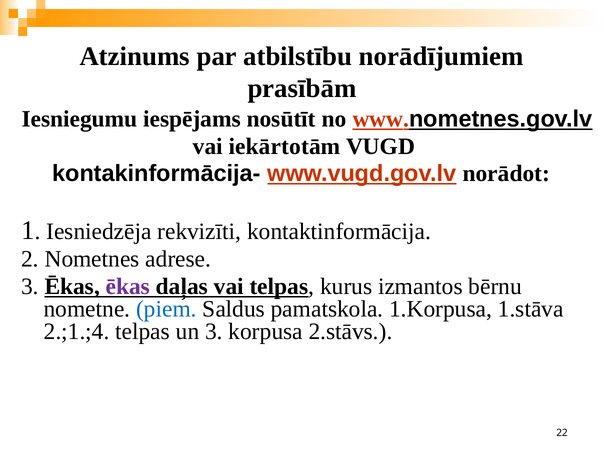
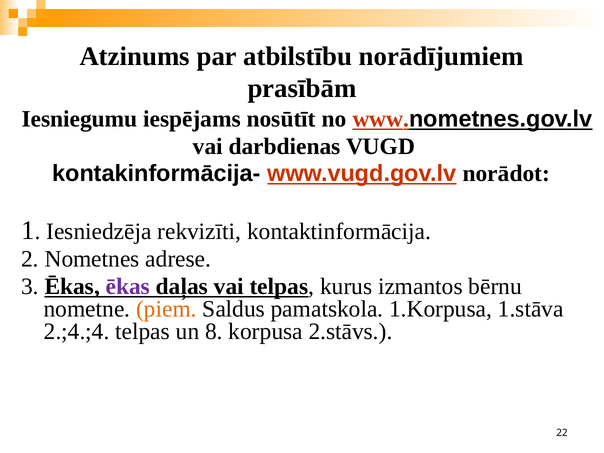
iekārtotām: iekārtotām -> darbdienas
piem colour: blue -> orange
2.;1.;4: 2.;1.;4 -> 2.;4.;4
un 3: 3 -> 8
